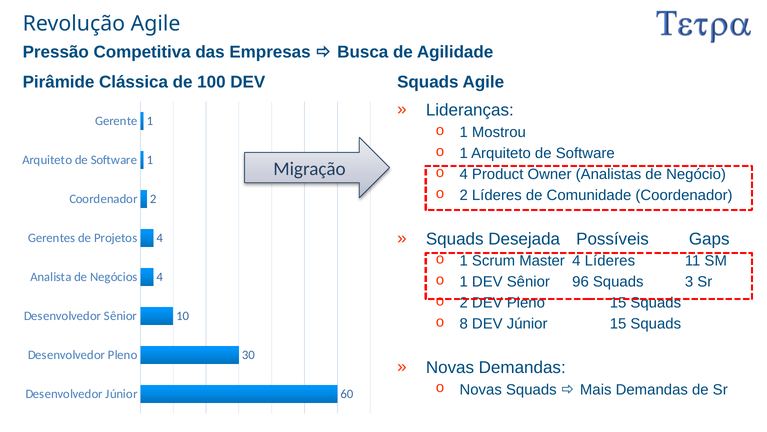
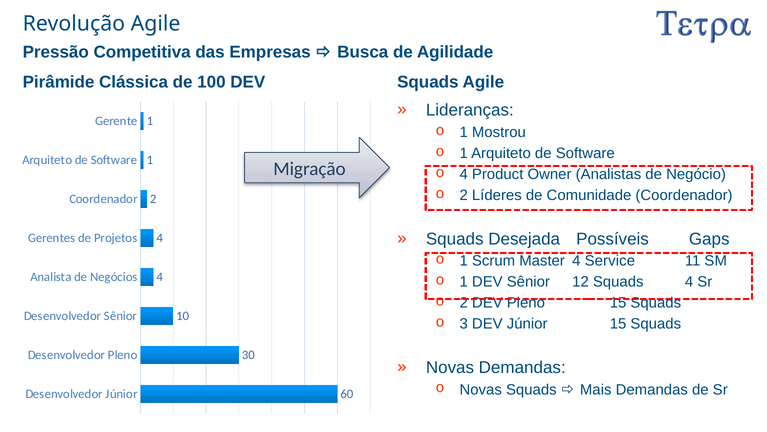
4 Líderes: Líderes -> Service
96: 96 -> 12
Squads 3: 3 -> 4
8: 8 -> 3
